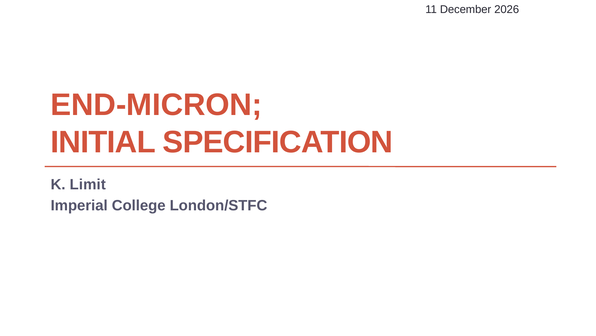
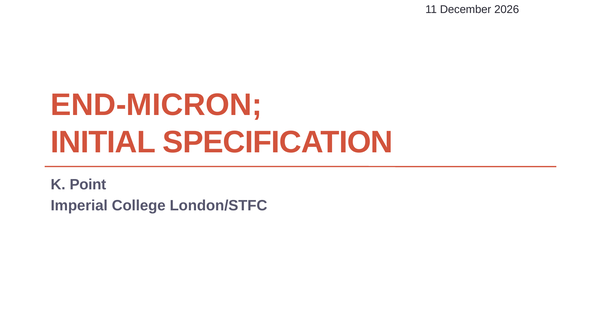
Limit: Limit -> Point
